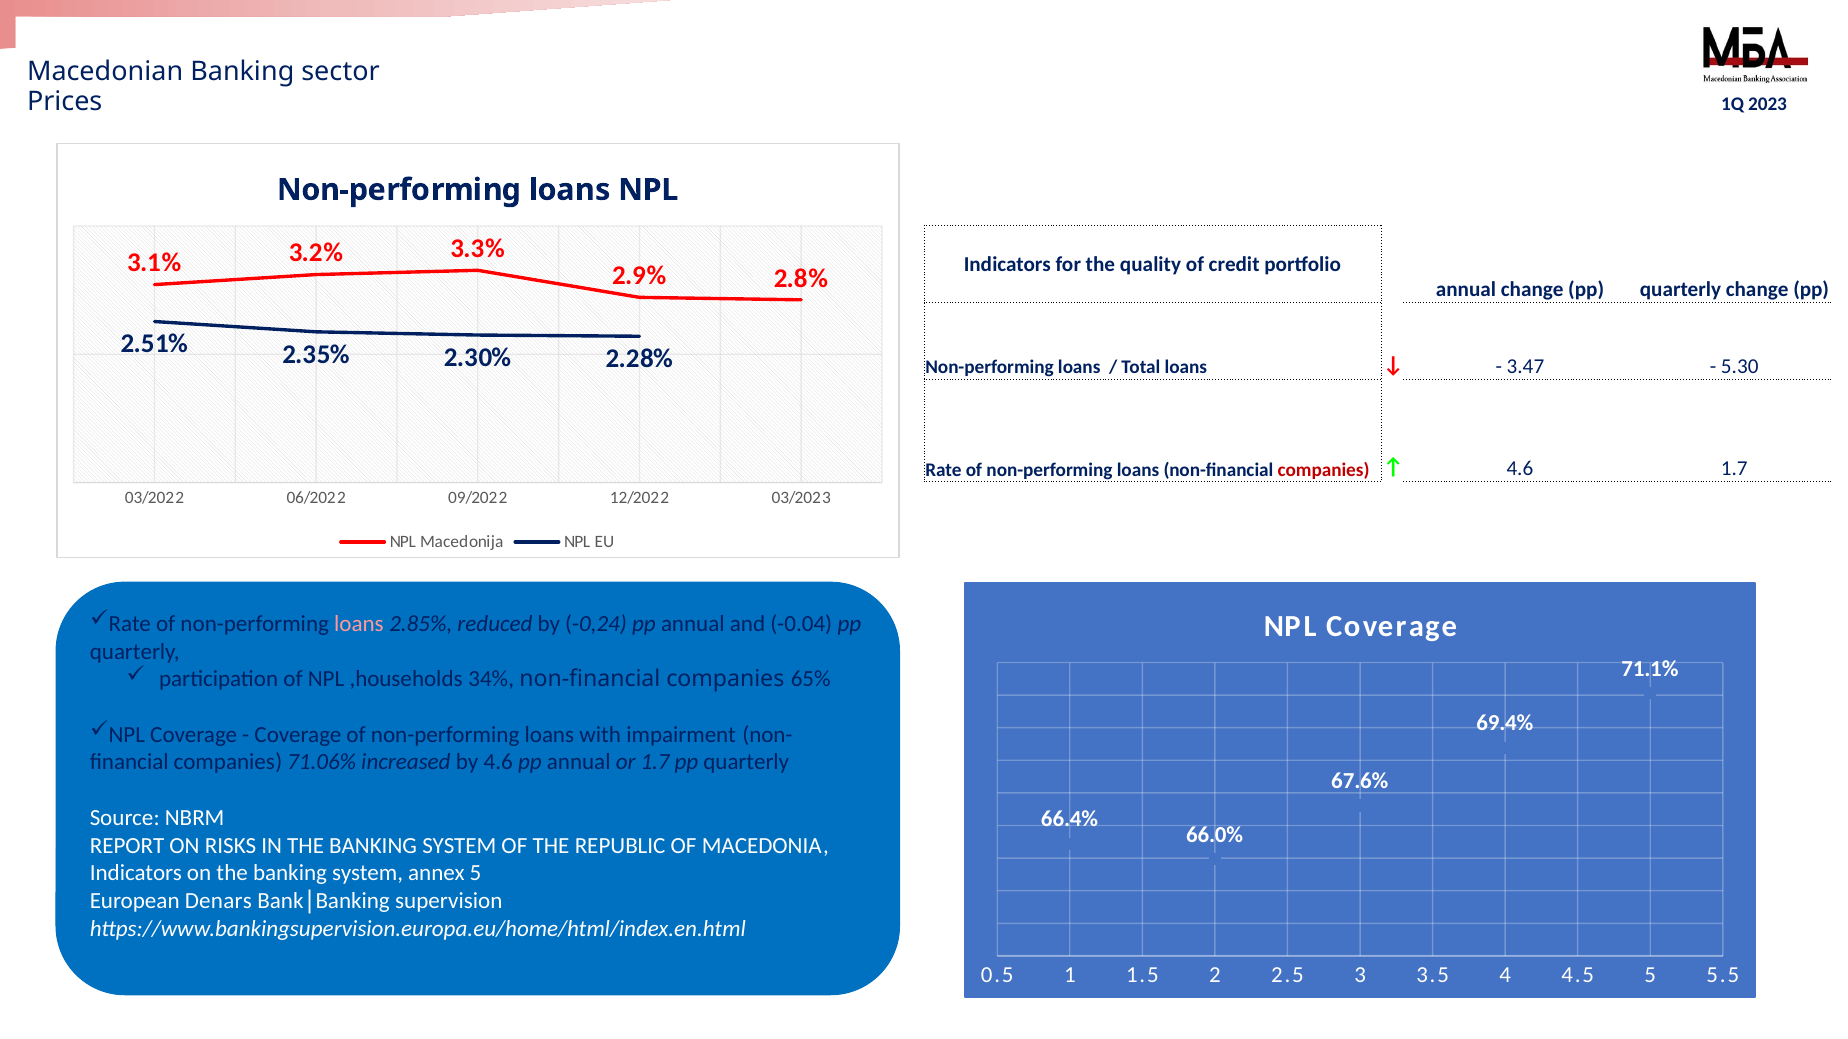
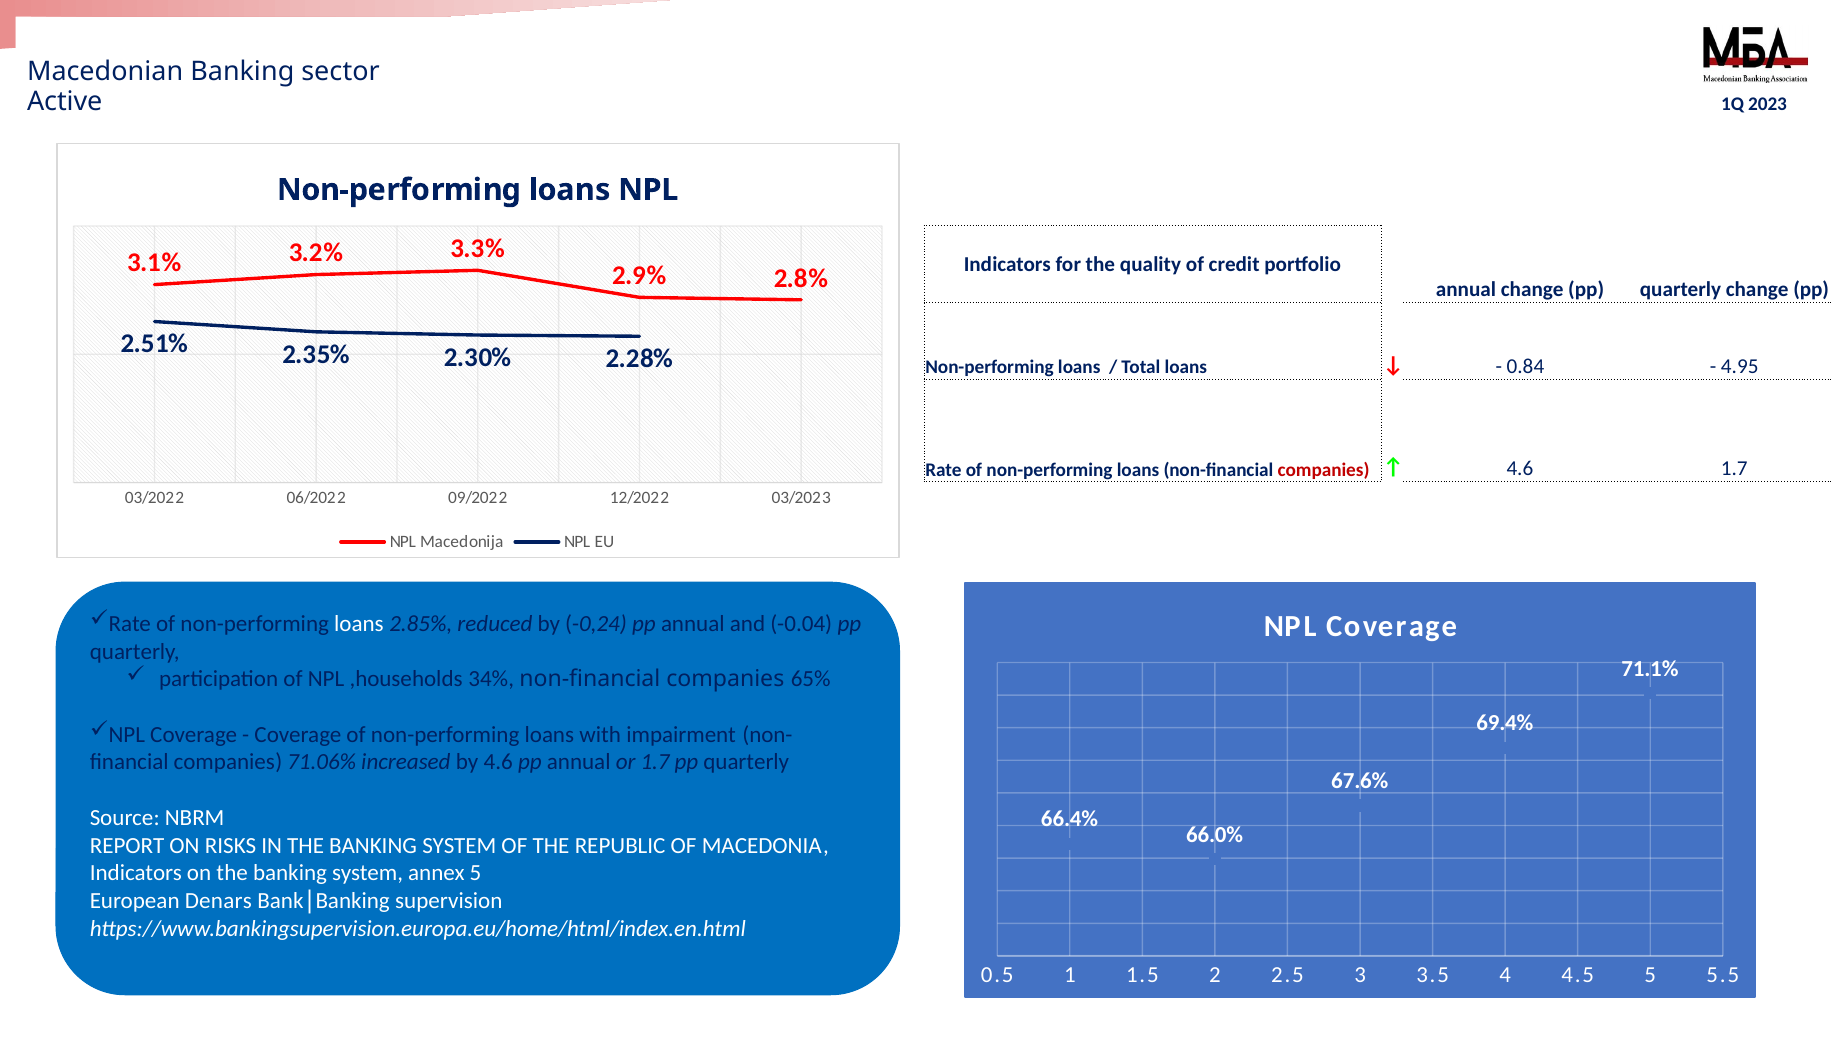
Prices: Prices -> Active
3.47: 3.47 -> 0.84
5.30: 5.30 -> 4.95
loans at (359, 624) colour: pink -> white
